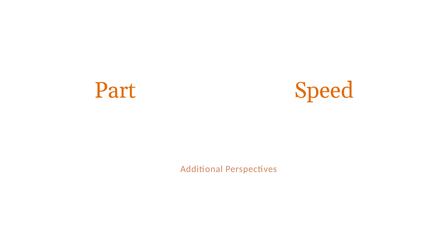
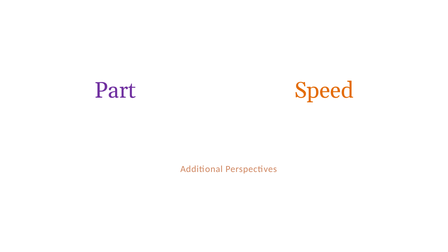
Part colour: orange -> purple
